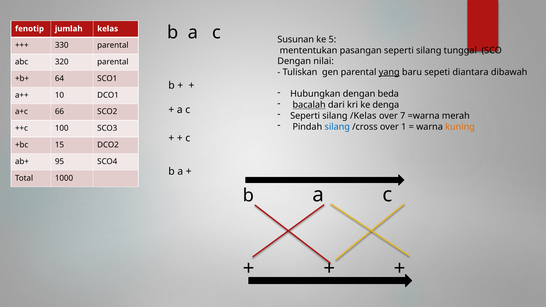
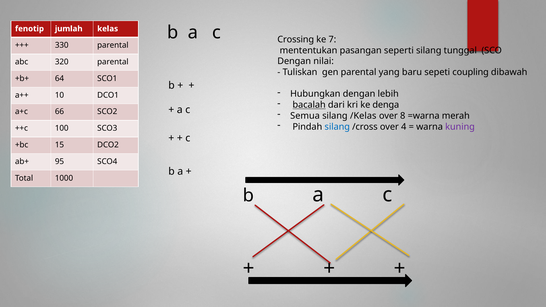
Susunan: Susunan -> Crossing
5: 5 -> 7
yang underline: present -> none
diantara: diantara -> coupling
beda: beda -> lebih
Seperti at (305, 116): Seperti -> Semua
7: 7 -> 8
1: 1 -> 4
kuning colour: orange -> purple
